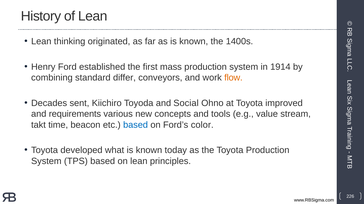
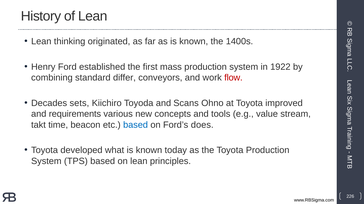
1914: 1914 -> 1922
flow colour: orange -> red
sent: sent -> sets
Social: Social -> Scans
color: color -> does
